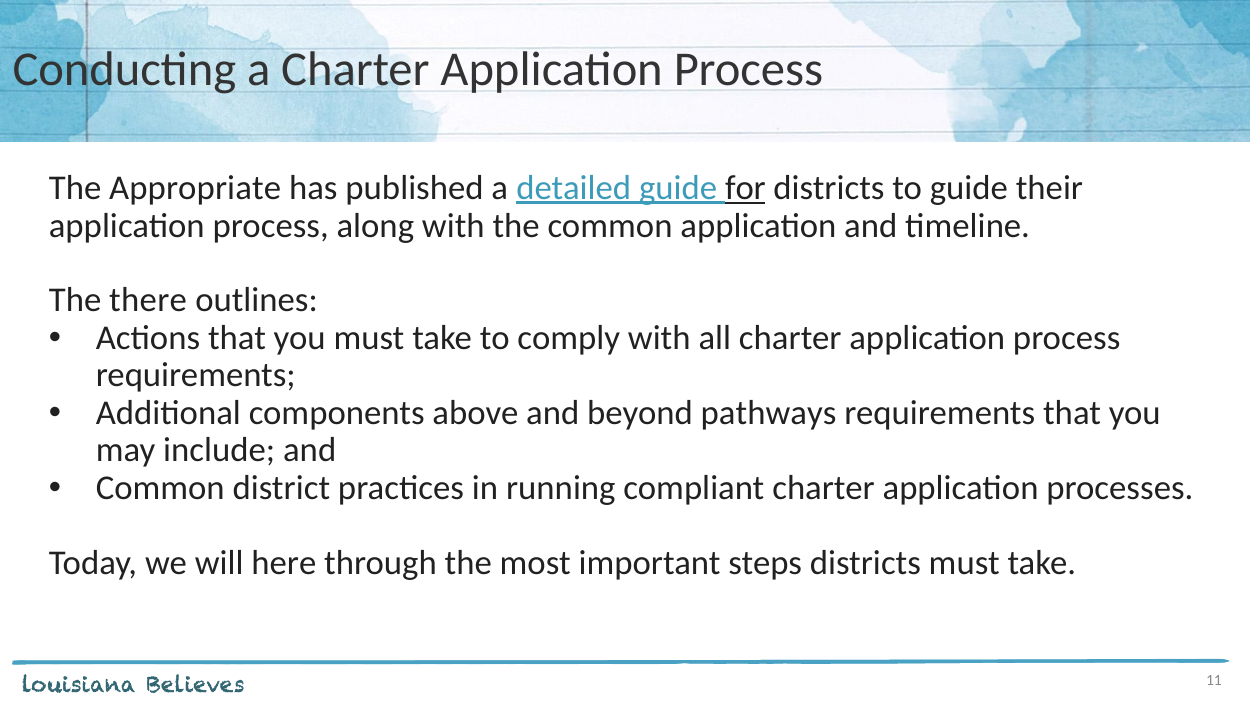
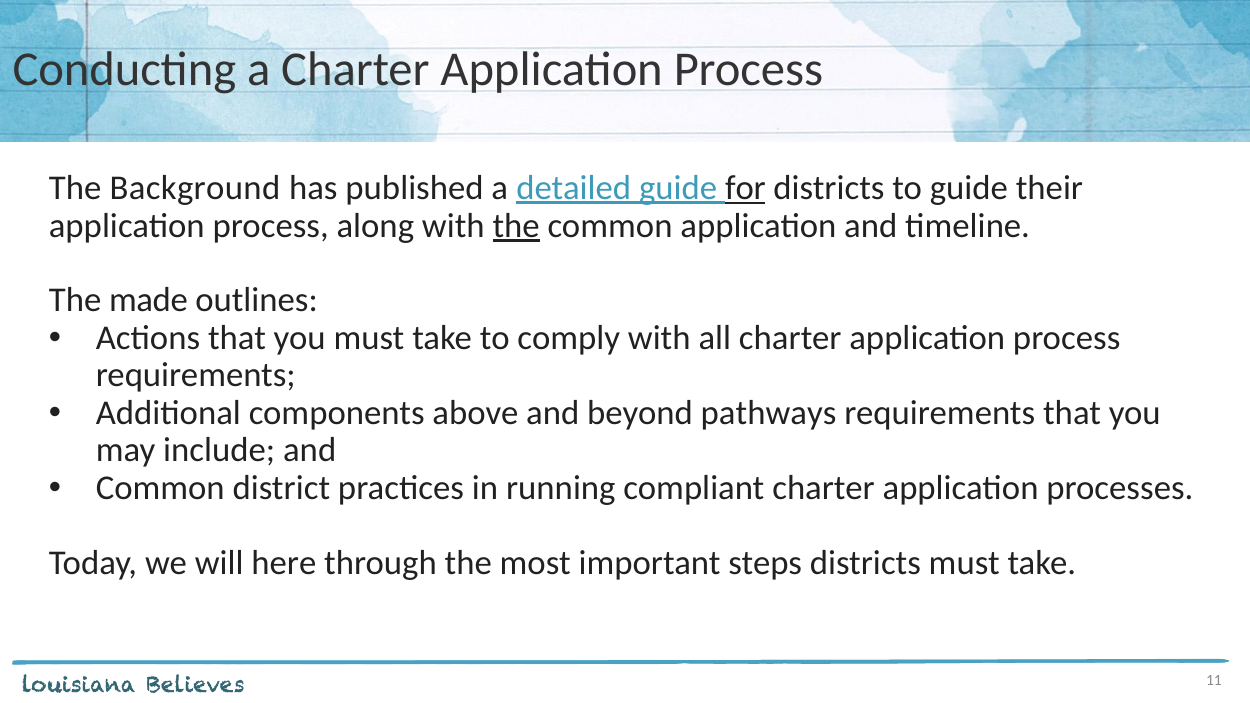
Appropriate: Appropriate -> Background
the at (516, 226) underline: none -> present
there: there -> made
